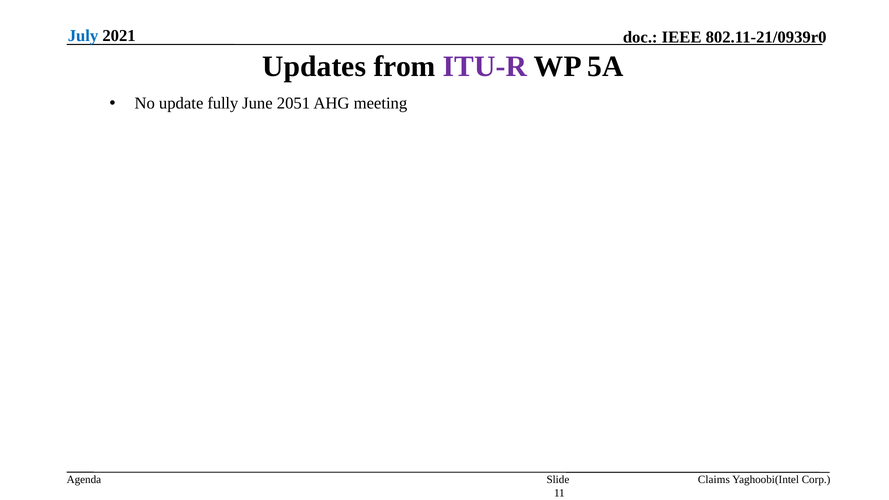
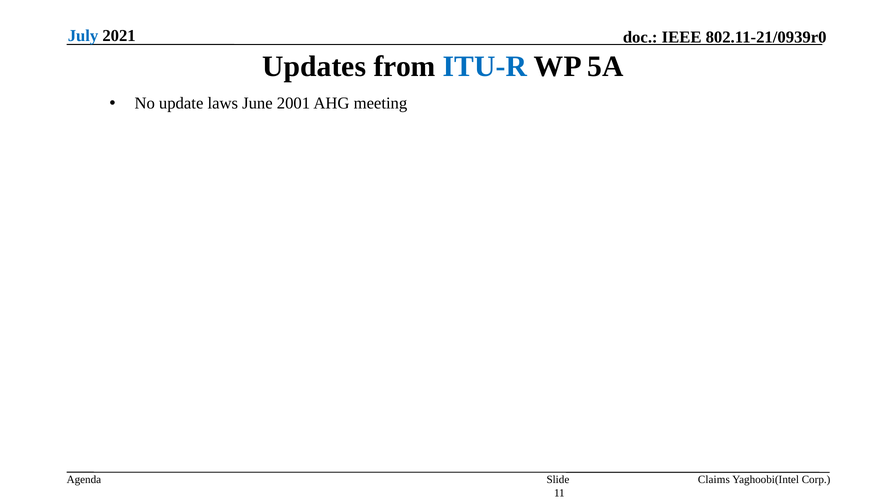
ITU-R colour: purple -> blue
fully: fully -> laws
2051: 2051 -> 2001
